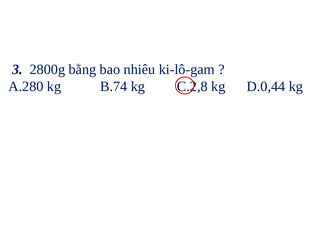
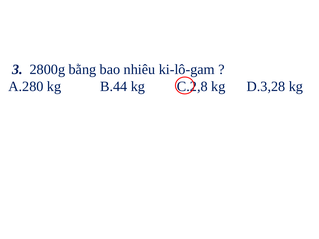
B.74: B.74 -> B.44
D.0,44: D.0,44 -> D.3,28
